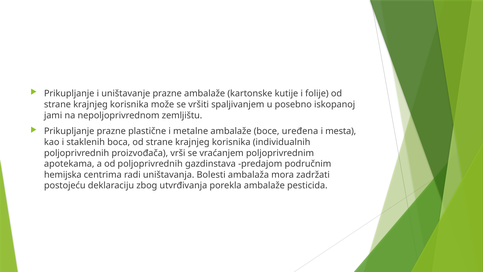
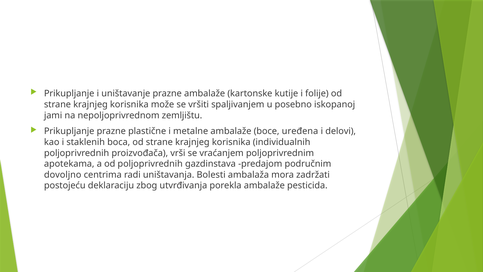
mesta: mesta -> delovi
hemijska: hemijska -> dovoljno
